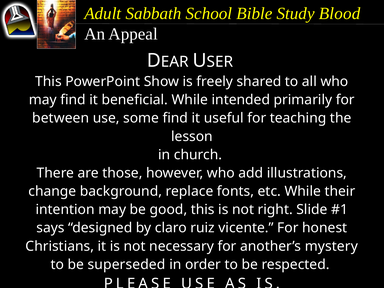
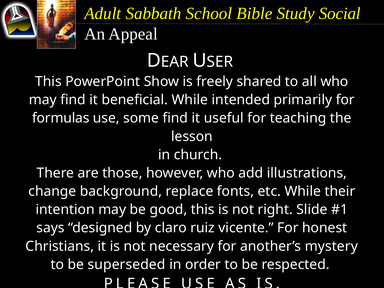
Blood: Blood -> Social
between: between -> formulas
